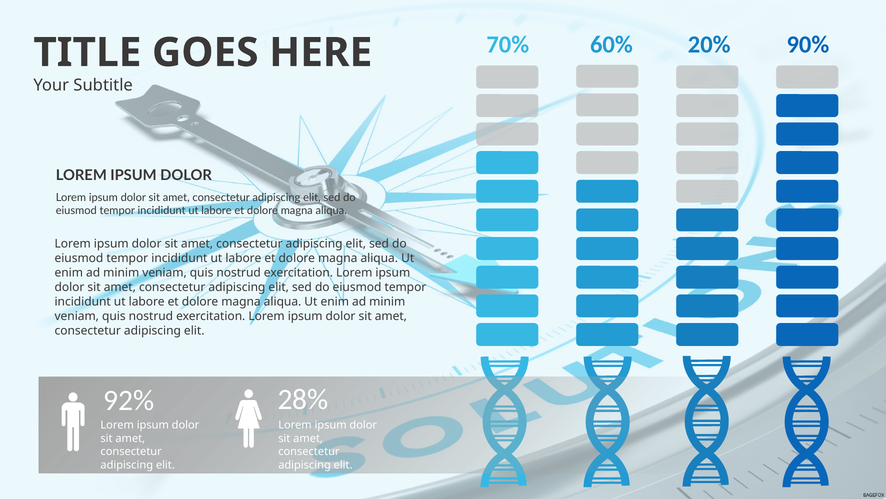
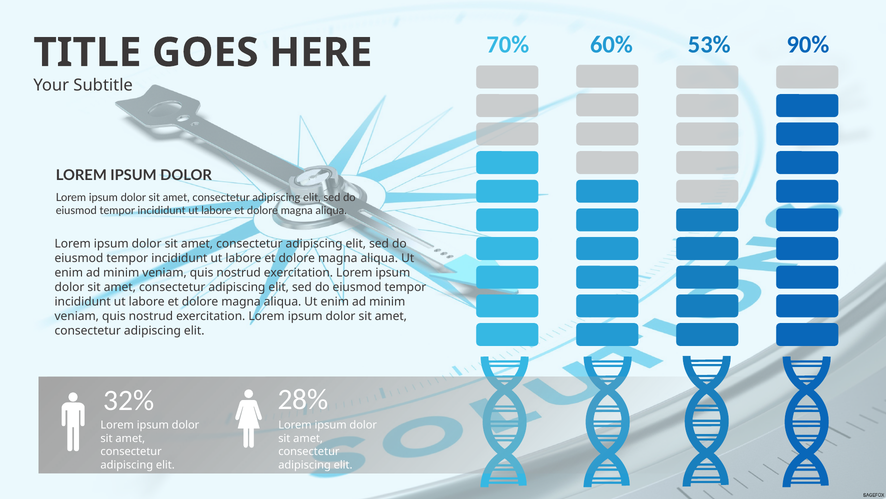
20%: 20% -> 53%
92%: 92% -> 32%
